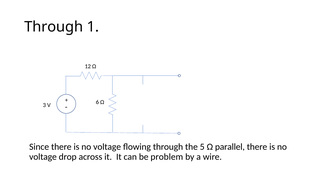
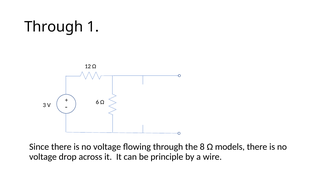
5: 5 -> 8
parallel: parallel -> models
problem: problem -> principle
